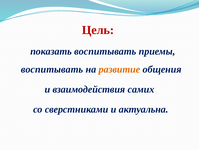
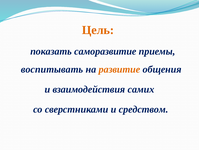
Цель colour: red -> orange
показать воспитывать: воспитывать -> саморазвитие
актуальна: актуальна -> средством
